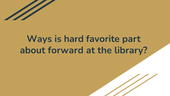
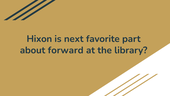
Ways: Ways -> Hixon
hard: hard -> next
